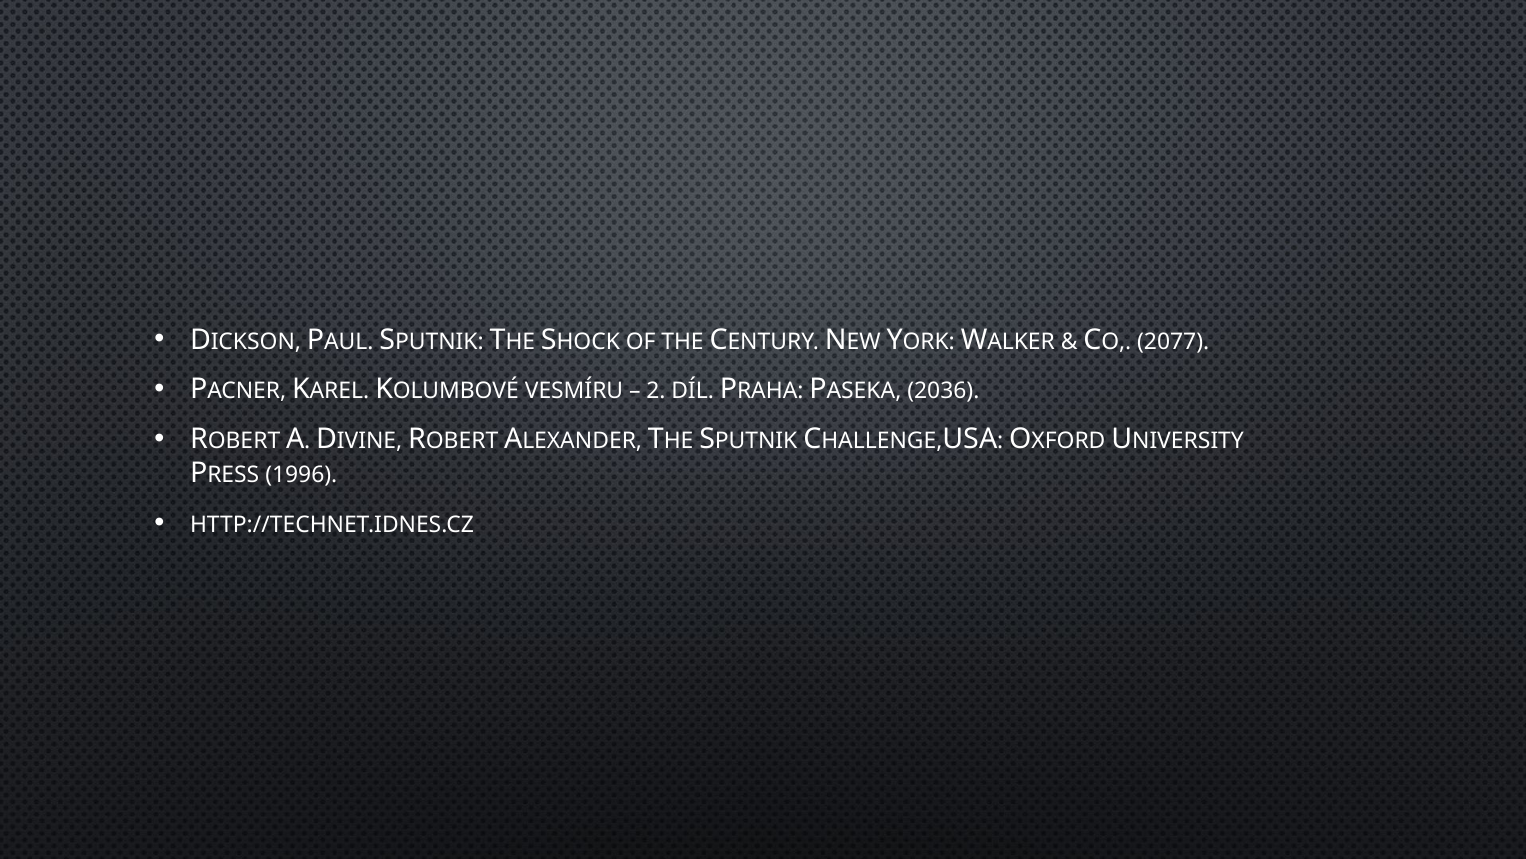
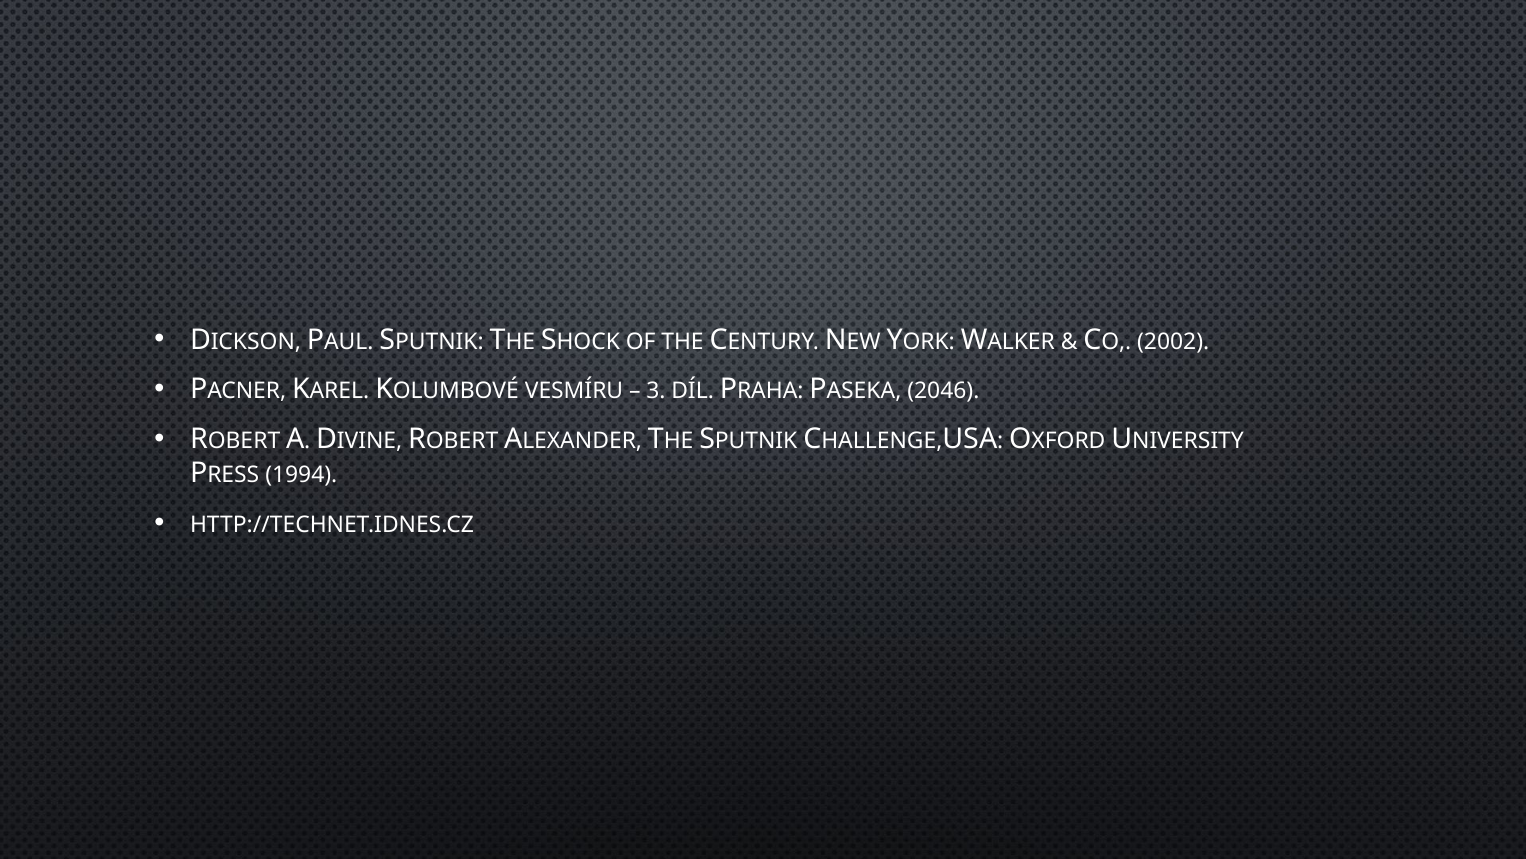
2077: 2077 -> 2002
2: 2 -> 3
2036: 2036 -> 2046
1996: 1996 -> 1994
